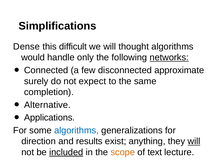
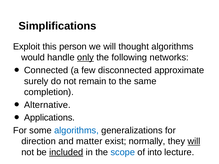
Dense: Dense -> Exploit
difficult: difficult -> person
only underline: none -> present
networks underline: present -> none
expect: expect -> remain
results: results -> matter
anything: anything -> normally
scope colour: orange -> blue
text: text -> into
